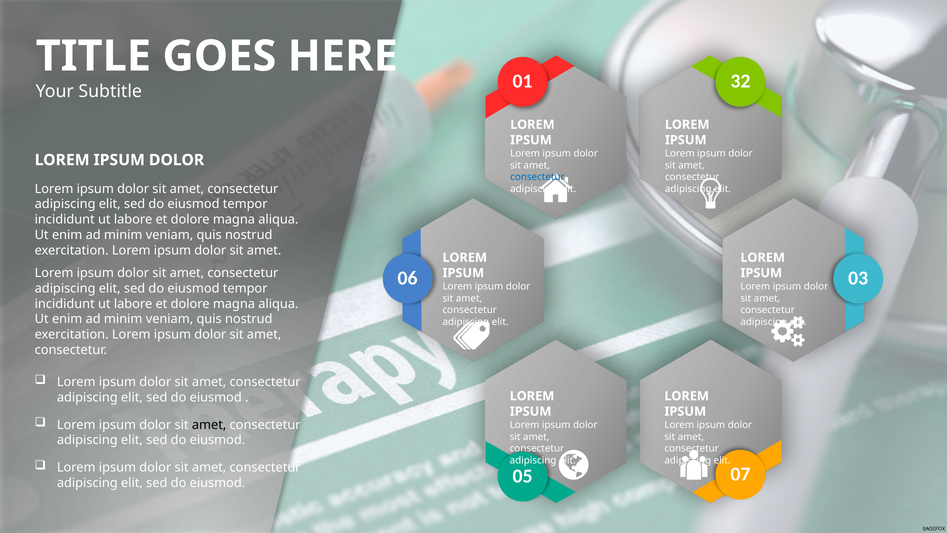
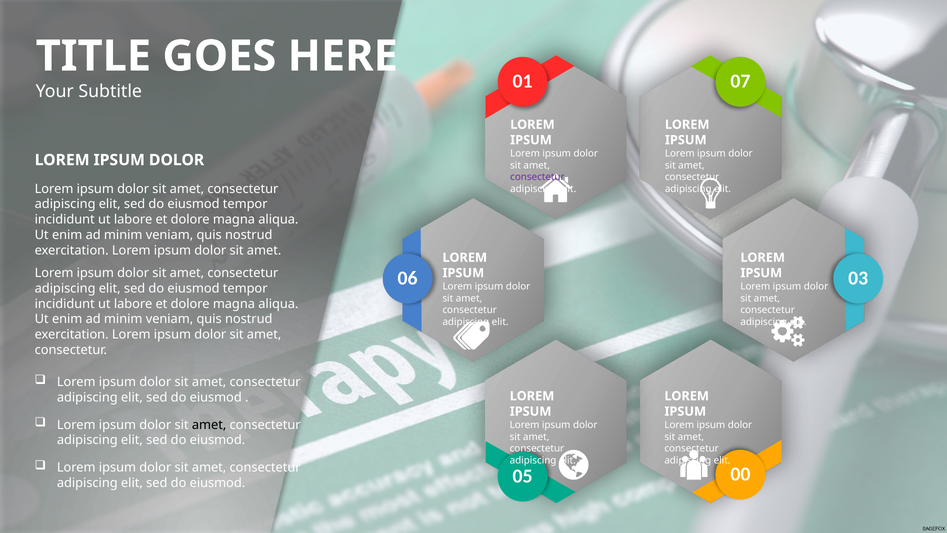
32: 32 -> 07
consectetur at (537, 177) colour: blue -> purple
07: 07 -> 00
